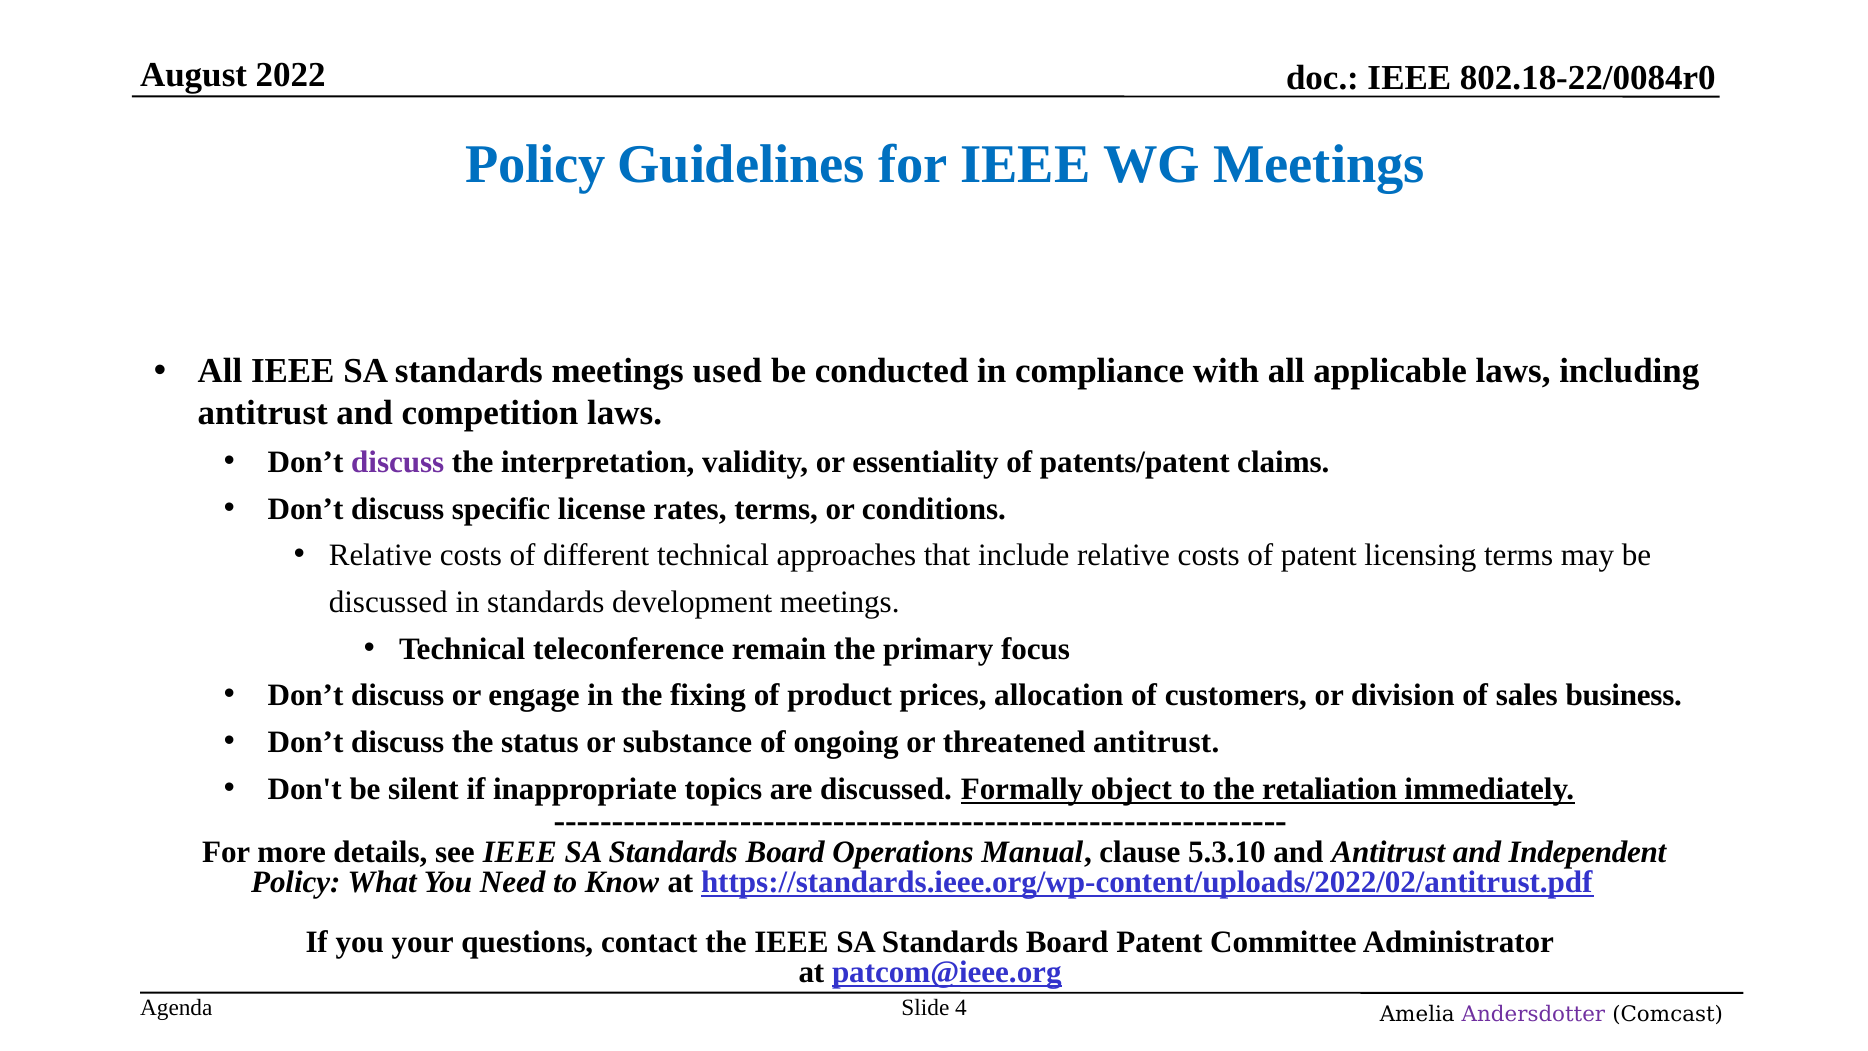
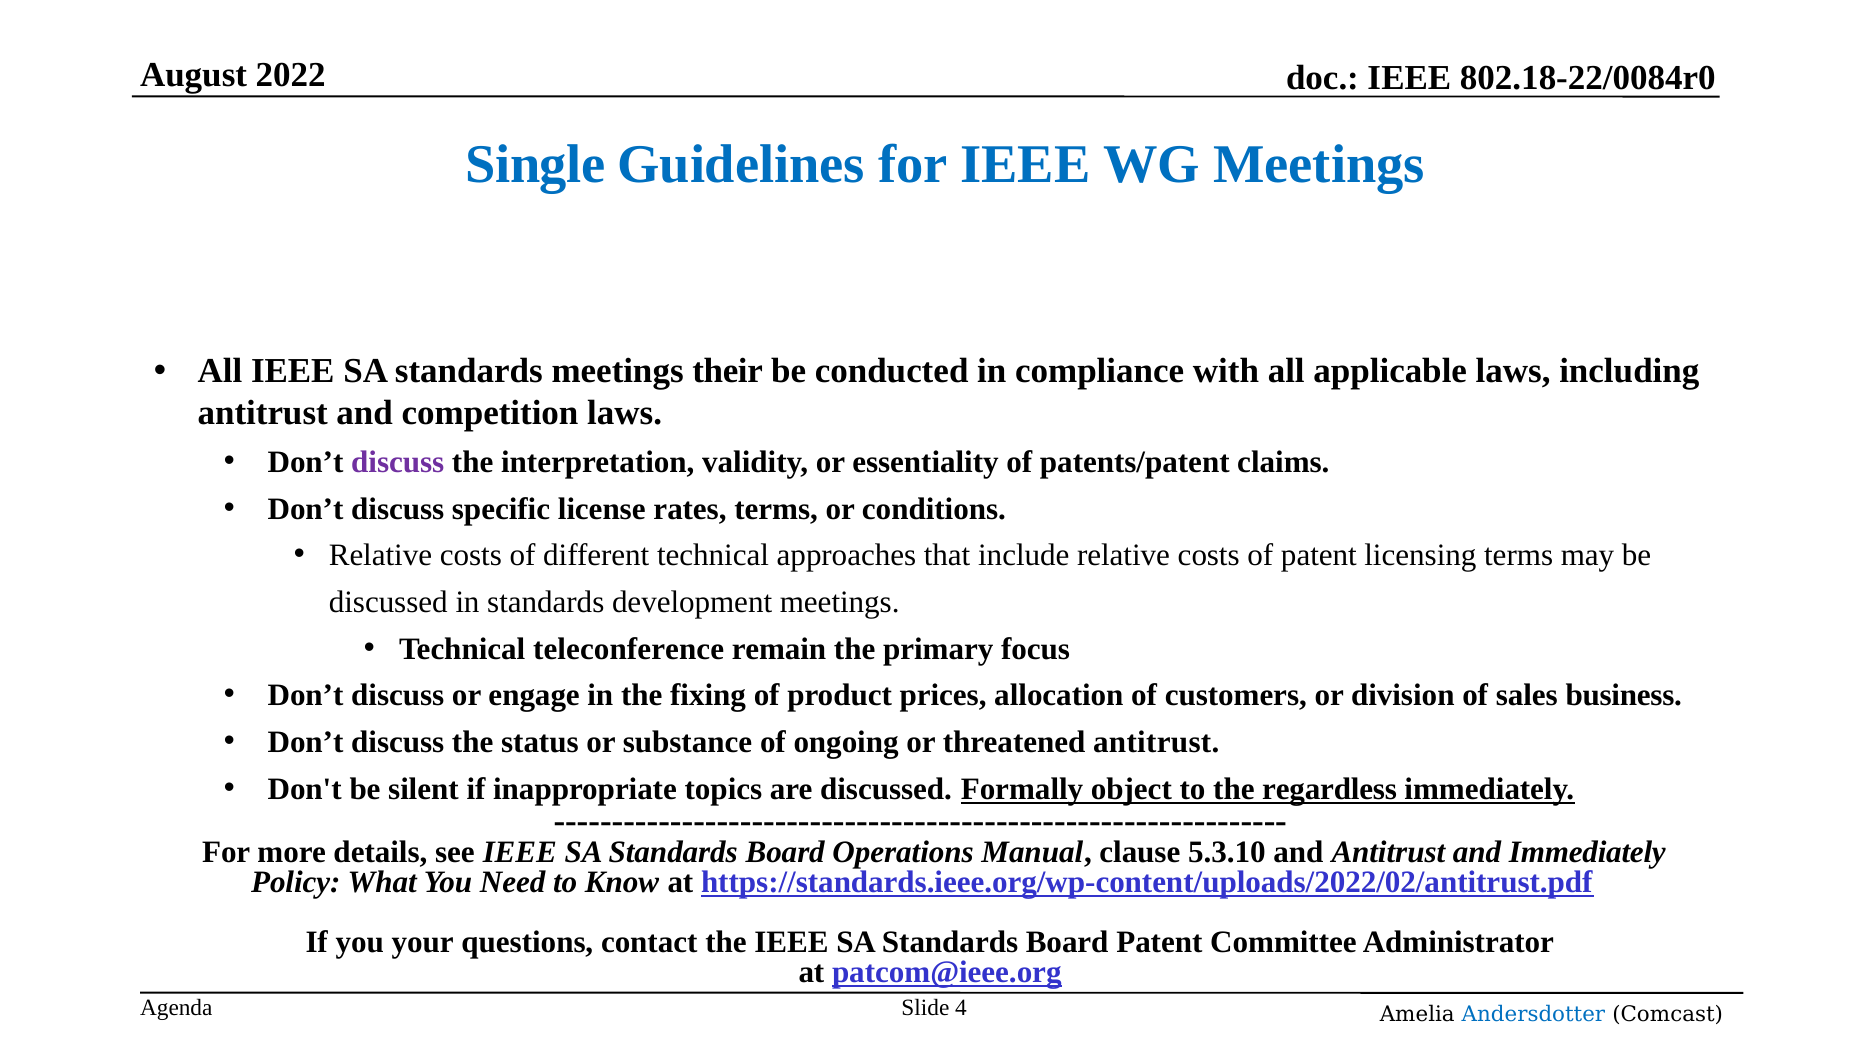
Policy at (536, 165): Policy -> Single
used: used -> their
retaliation: retaliation -> regardless
and Independent: Independent -> Immediately
Andersdotter colour: purple -> blue
